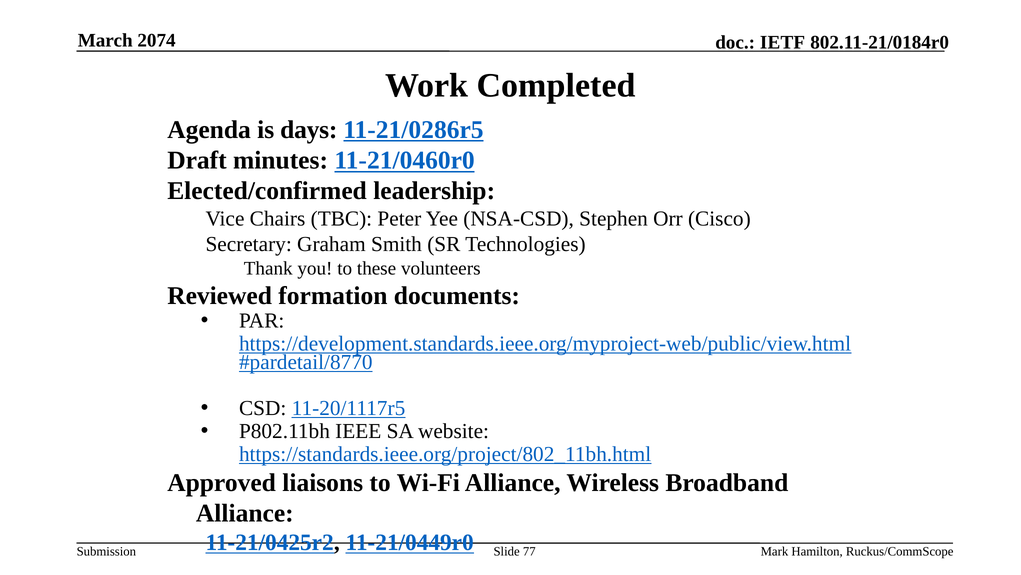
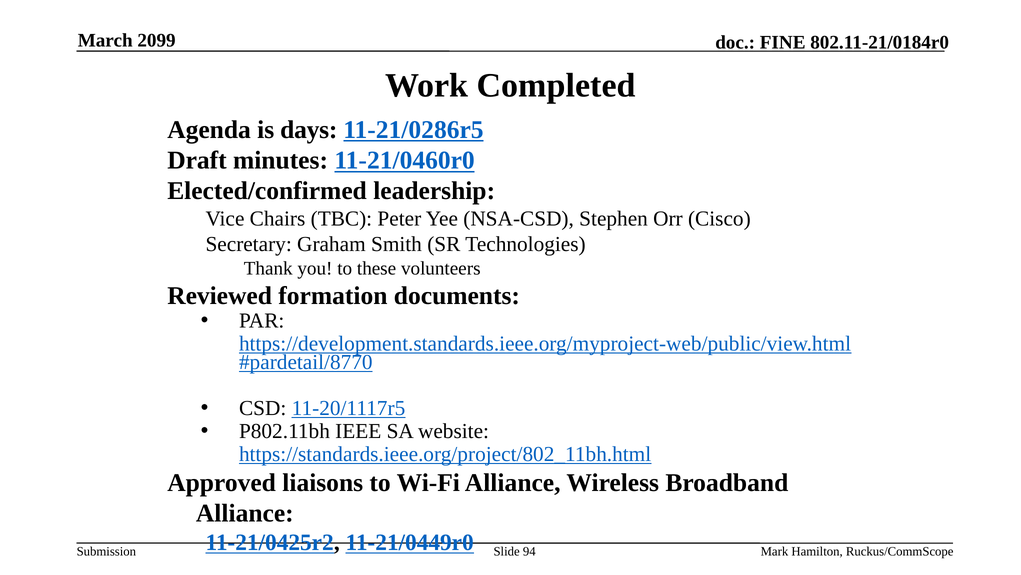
2074: 2074 -> 2099
IETF: IETF -> FINE
77: 77 -> 94
